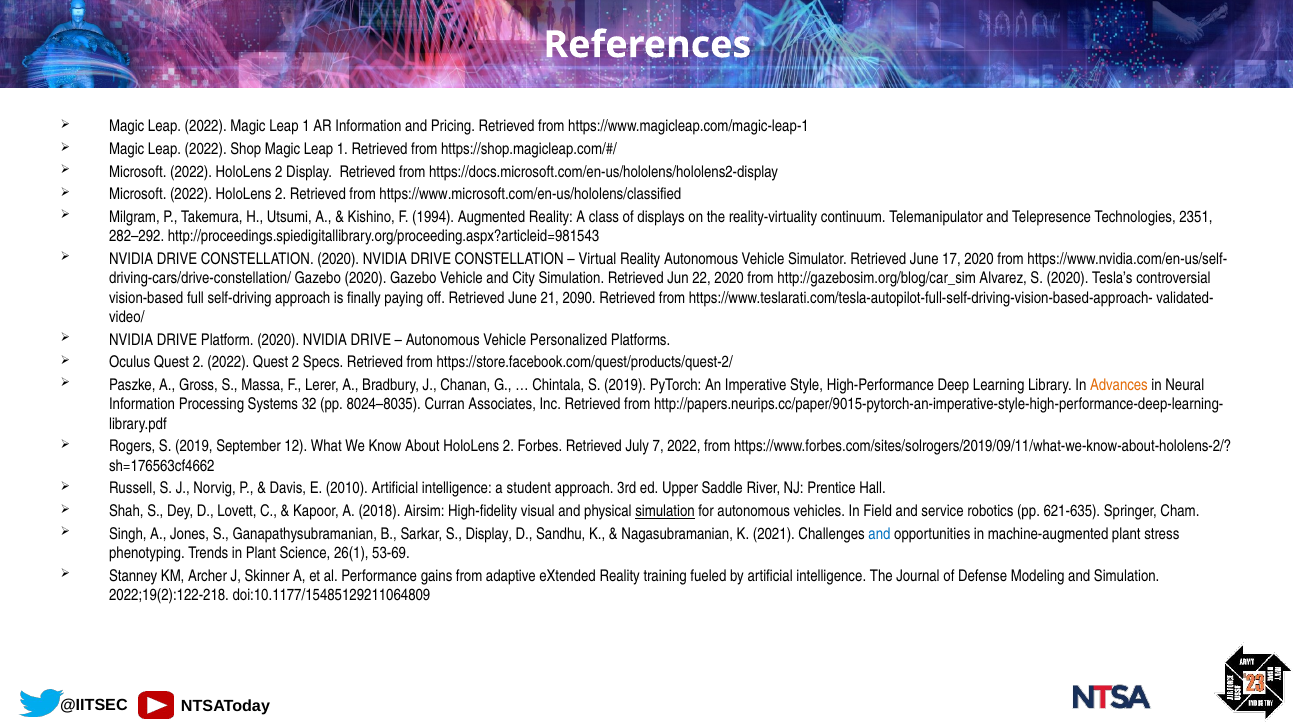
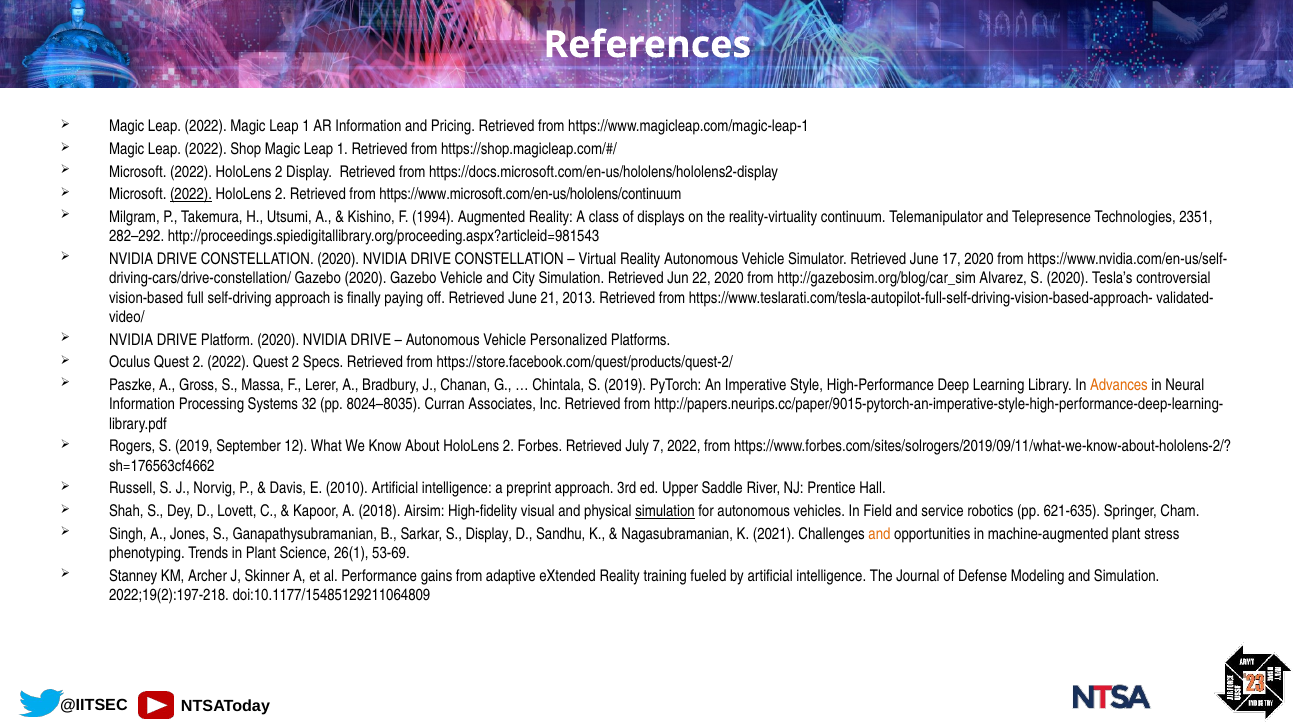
2022 at (191, 195) underline: none -> present
https://www.microsoft.com/en-us/hololens/classified: https://www.microsoft.com/en-us/hololens/classified -> https://www.microsoft.com/en-us/hololens/continuum
2090: 2090 -> 2013
student: student -> preprint
and at (879, 534) colour: blue -> orange
2022;19(2):122-218: 2022;19(2):122-218 -> 2022;19(2):197-218
